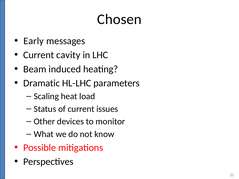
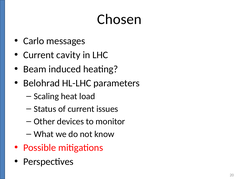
Early: Early -> Carlo
Dramatic: Dramatic -> Belohrad
